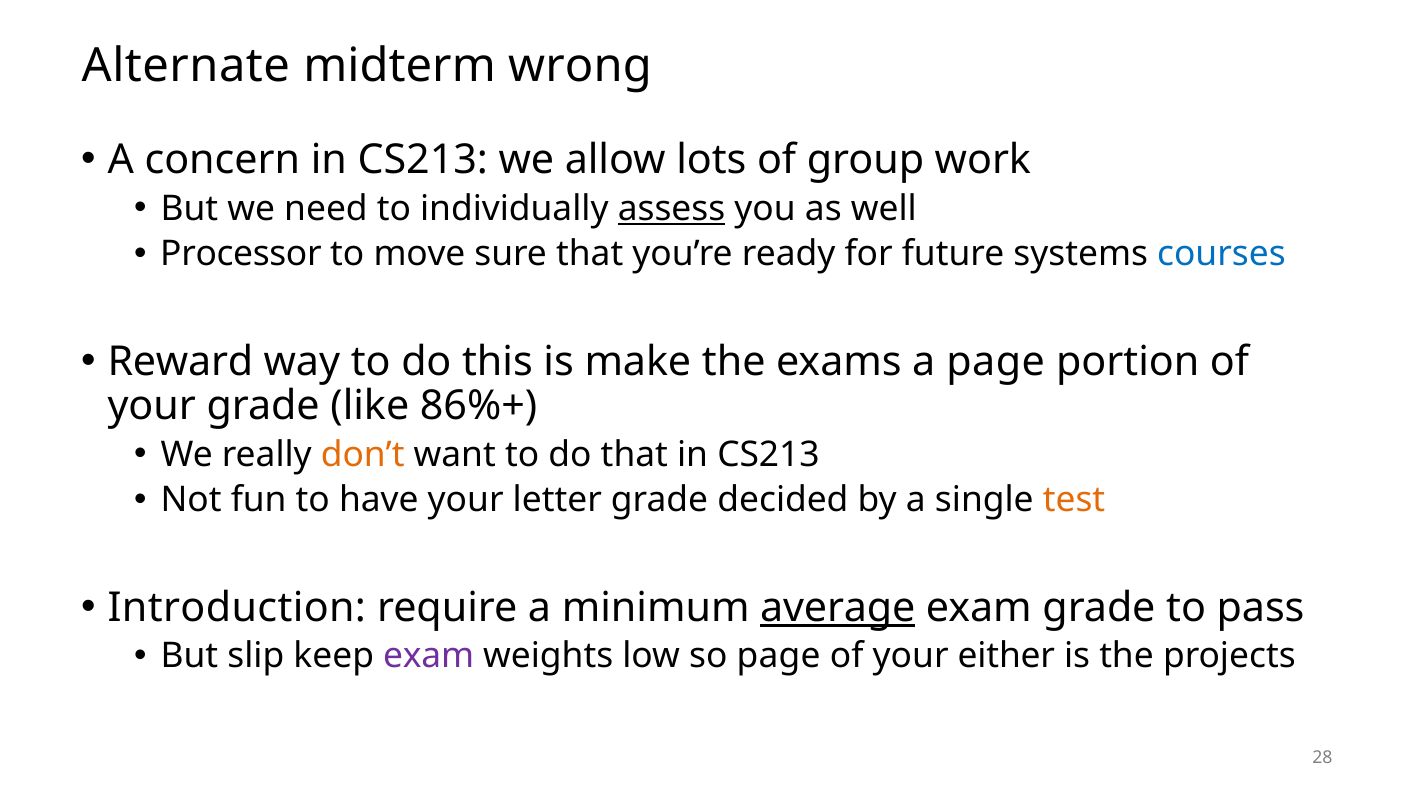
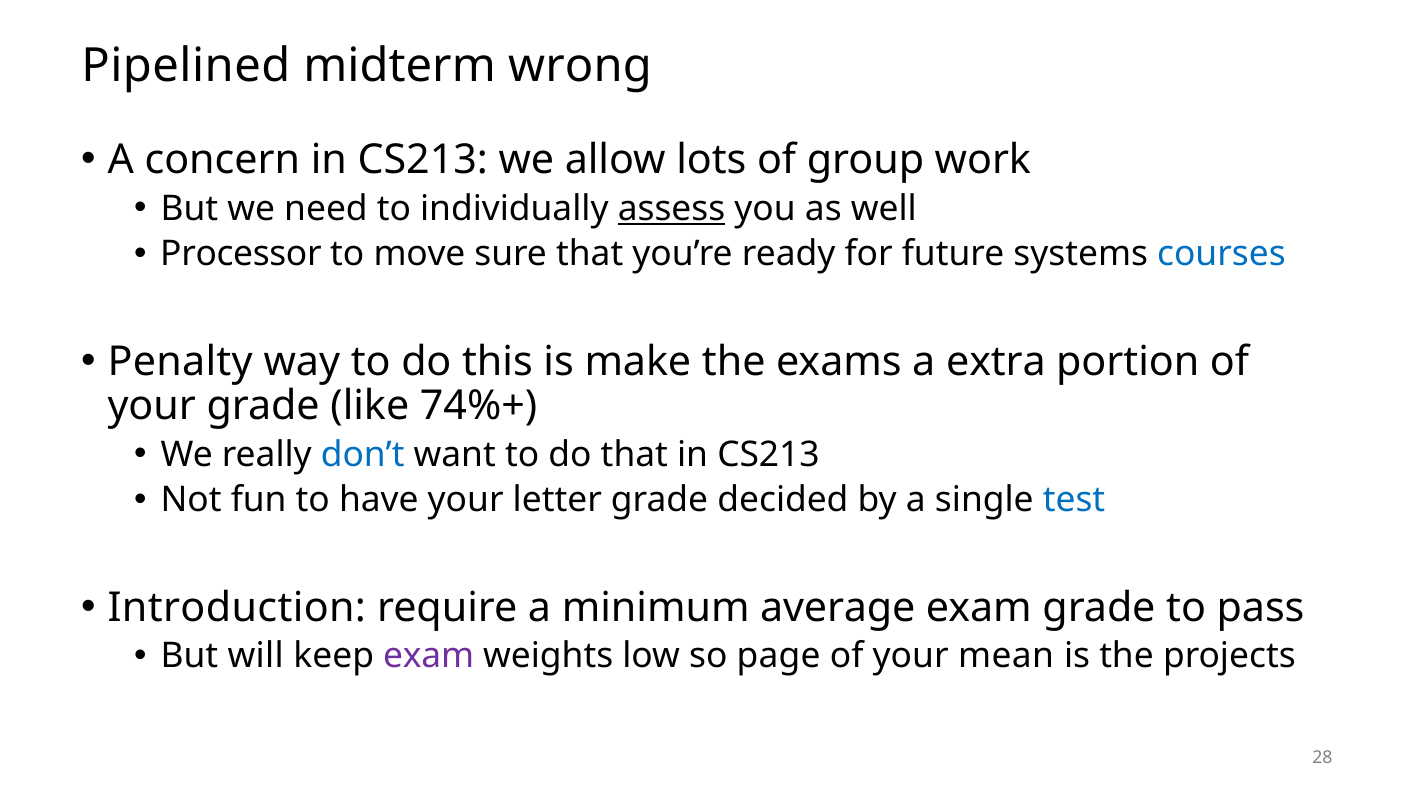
Alternate: Alternate -> Pipelined
Reward: Reward -> Penalty
a page: page -> extra
86%+: 86%+ -> 74%+
don’t colour: orange -> blue
test colour: orange -> blue
average underline: present -> none
slip: slip -> will
either: either -> mean
